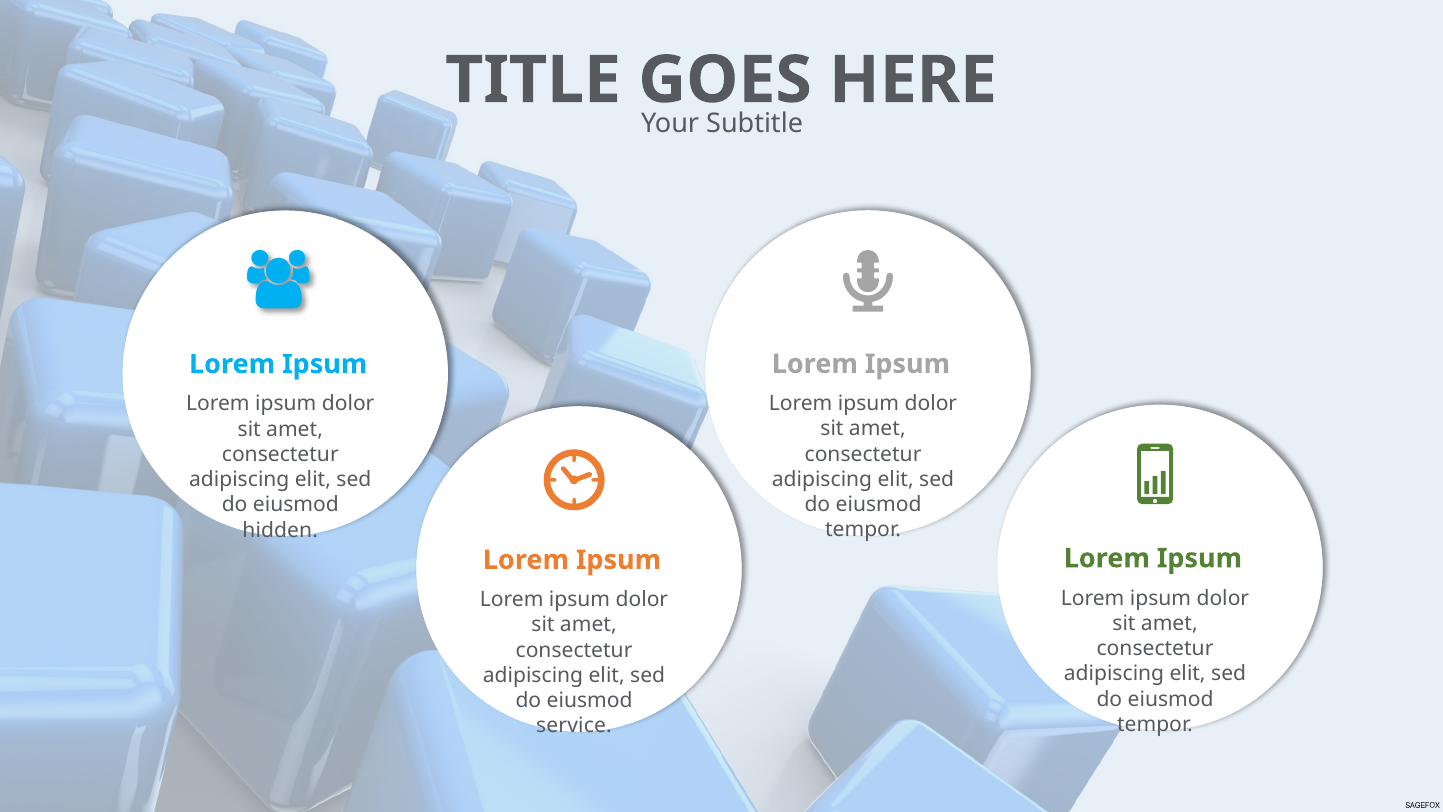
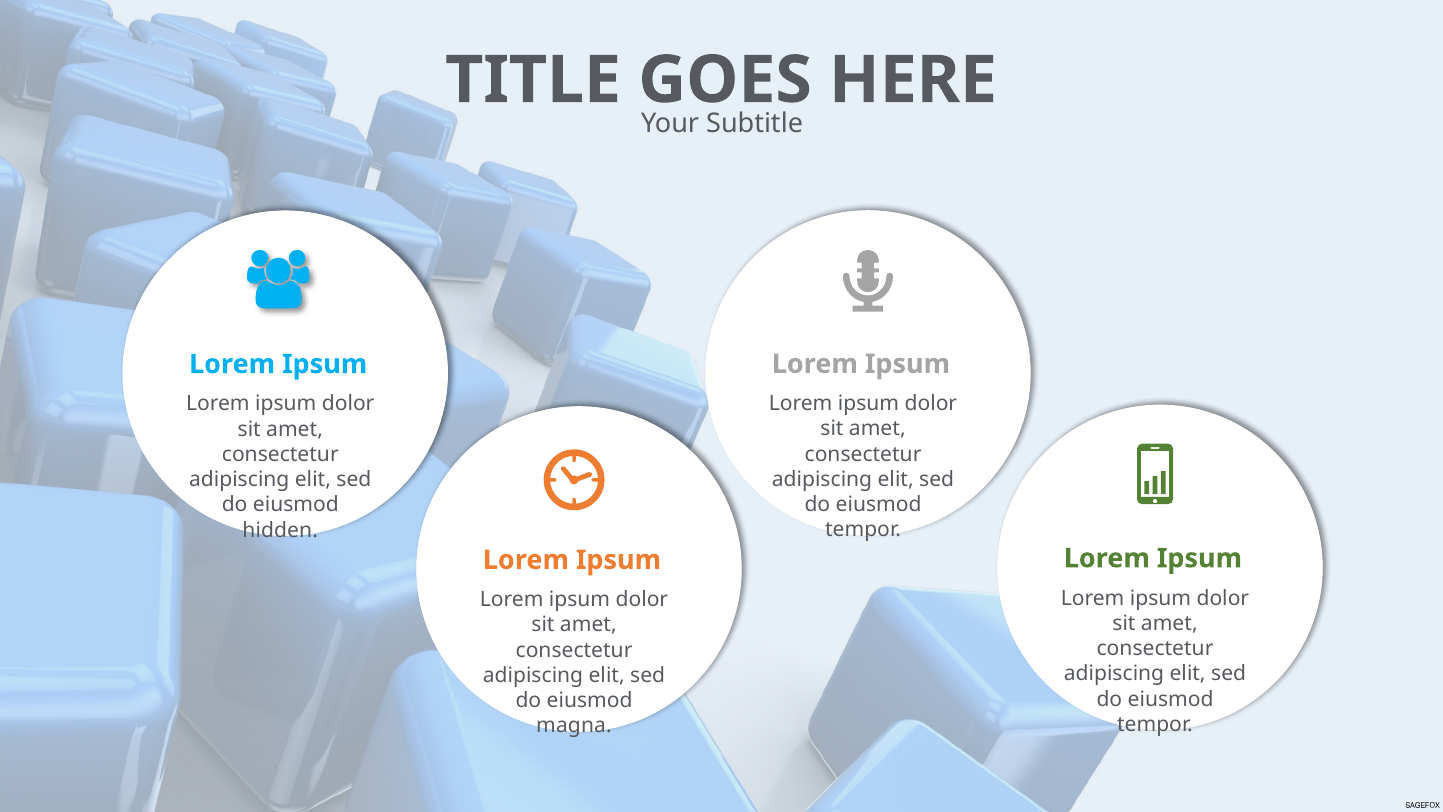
service: service -> magna
